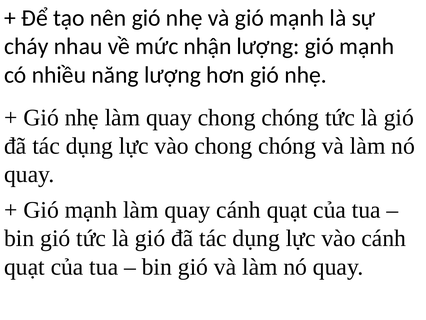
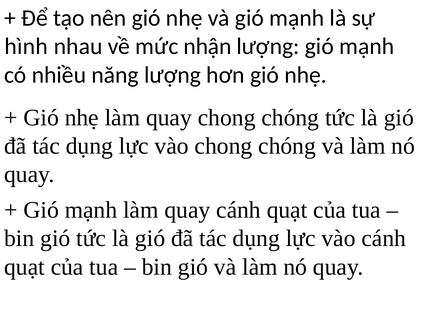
cháy: cháy -> hình
